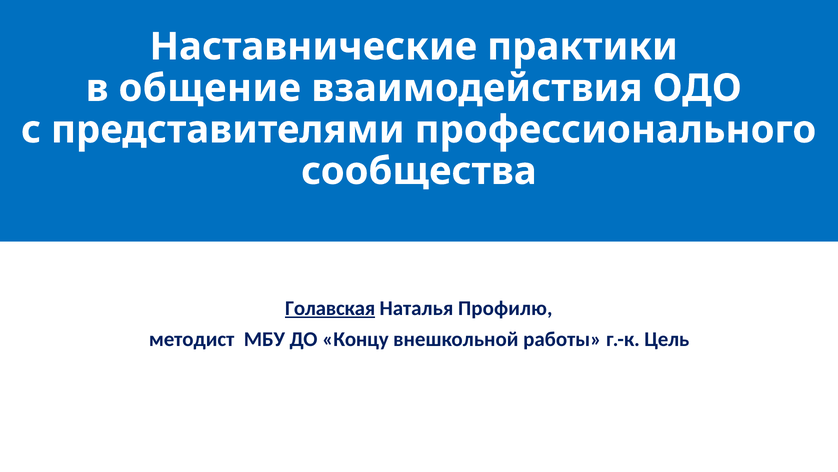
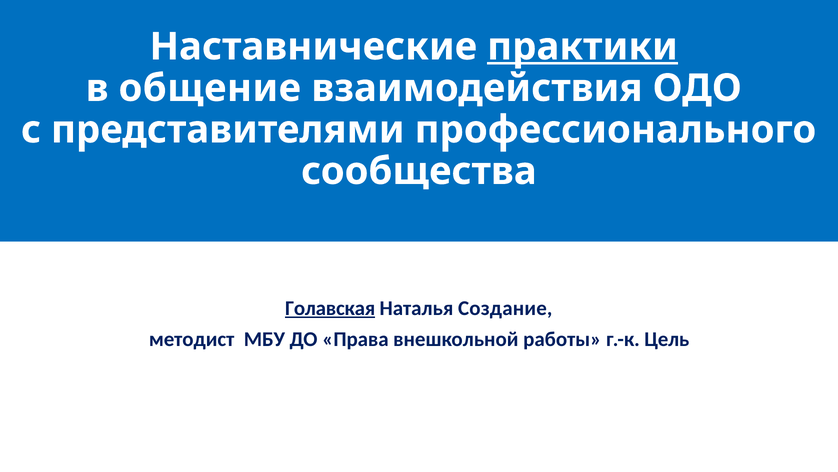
практики underline: none -> present
Профилю: Профилю -> Создание
Концу: Концу -> Права
